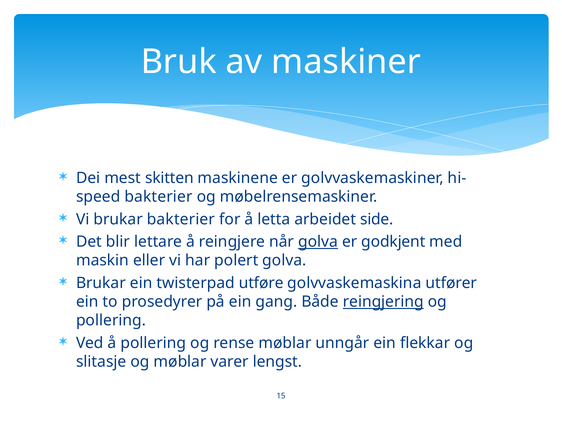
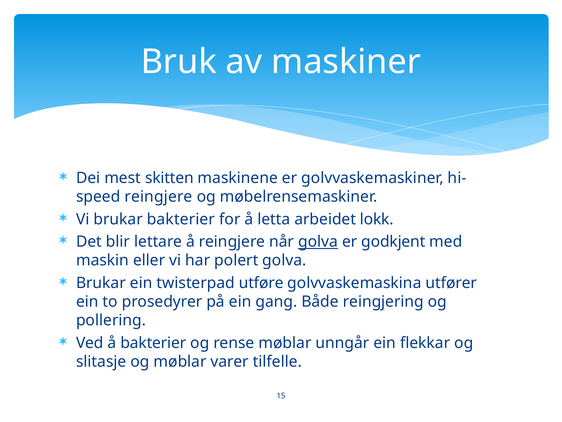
bakterier at (158, 196): bakterier -> reingjere
side: side -> lokk
reingjering underline: present -> none
å pollering: pollering -> bakterier
lengst: lengst -> tilfelle
